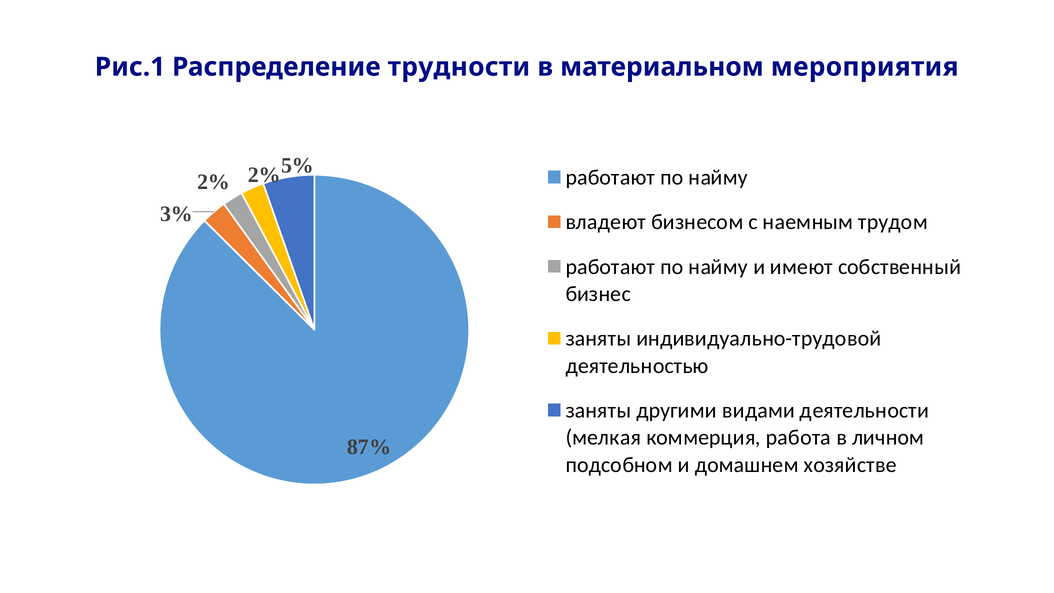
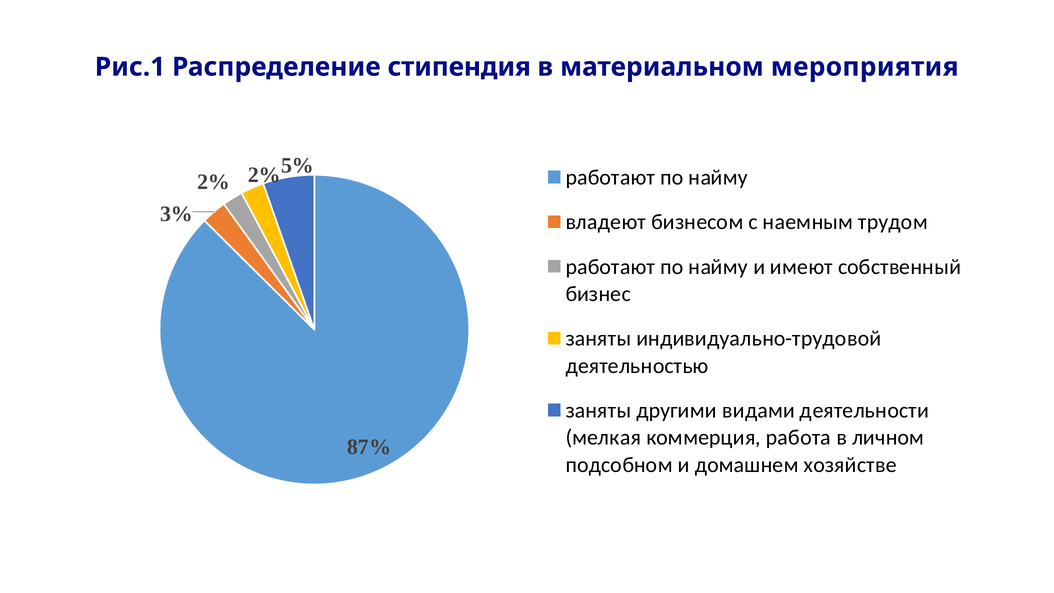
трудности: трудности -> стипендия
